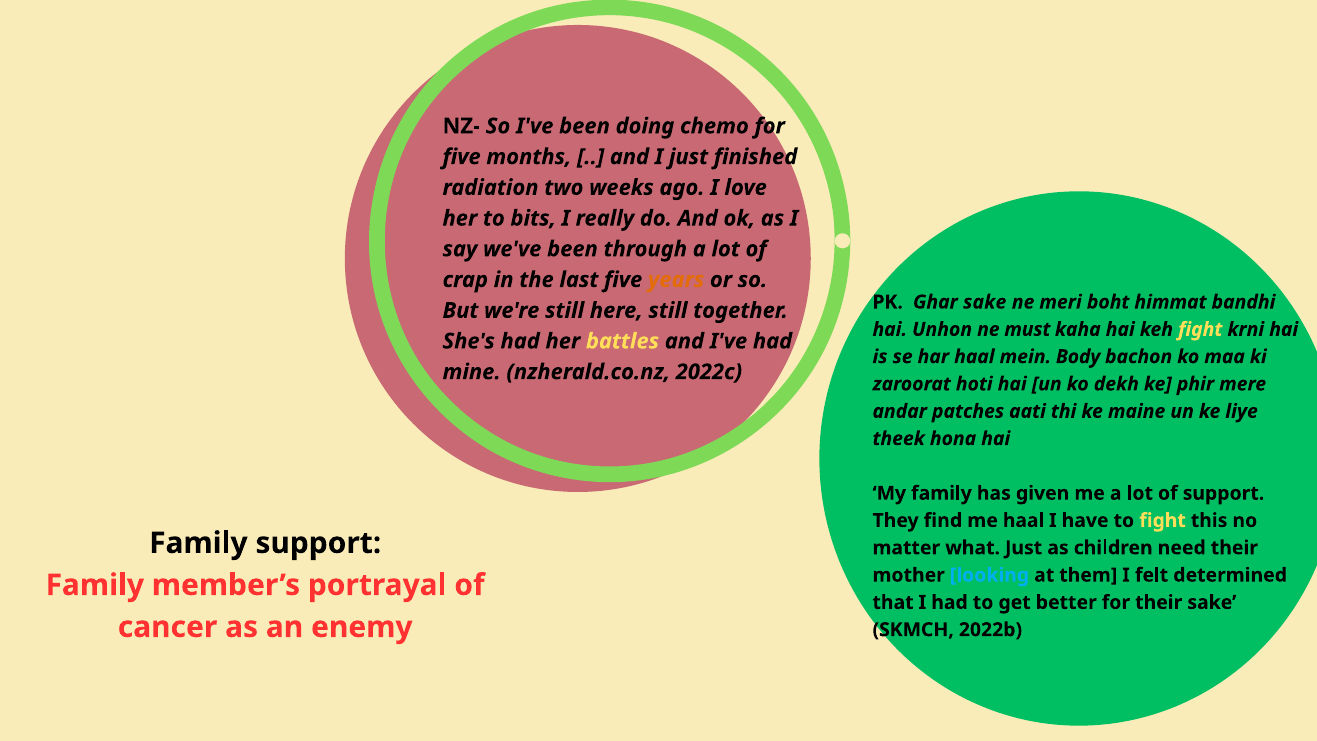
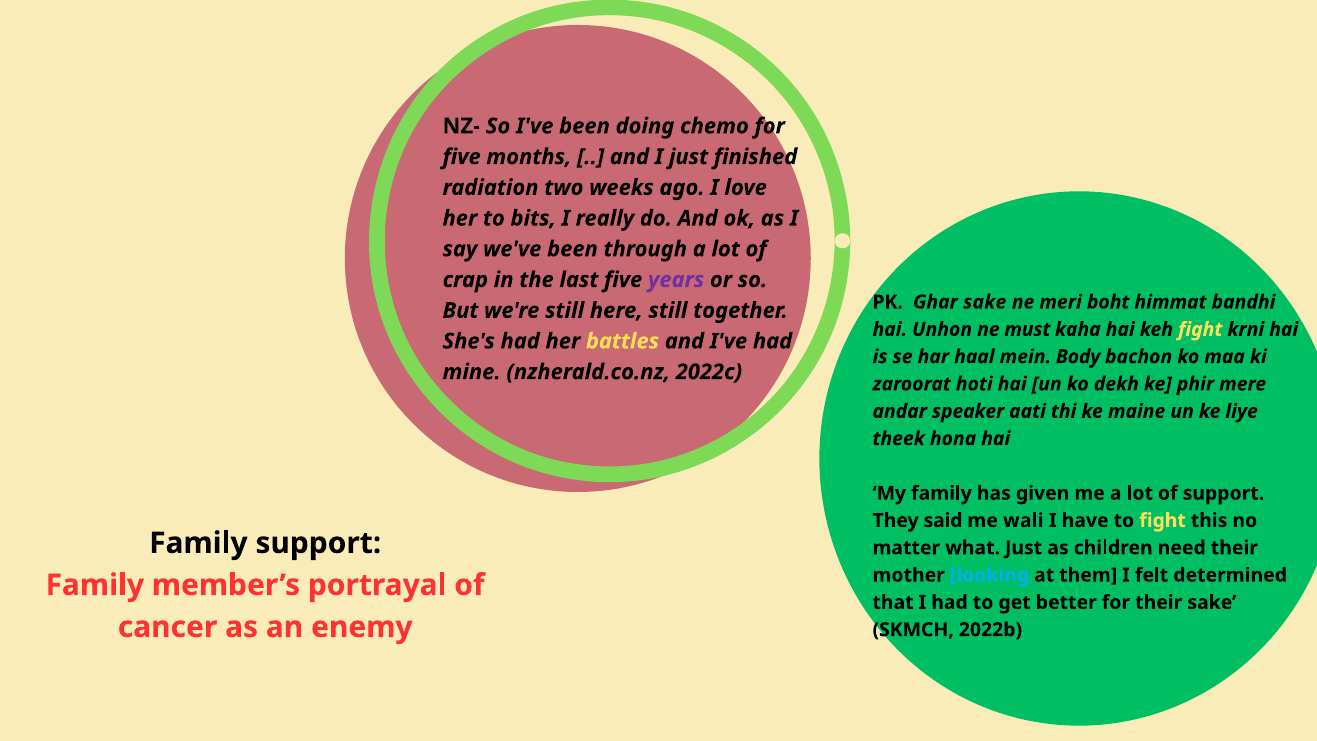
years colour: orange -> purple
patches: patches -> speaker
find: find -> said
me haal: haal -> wali
